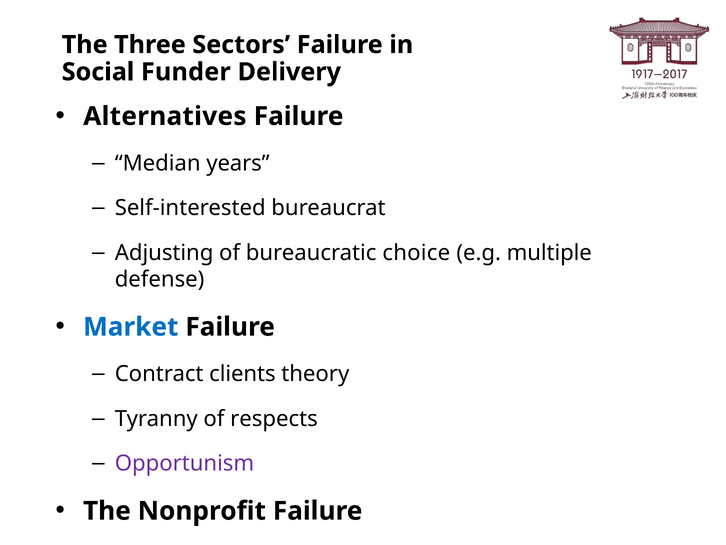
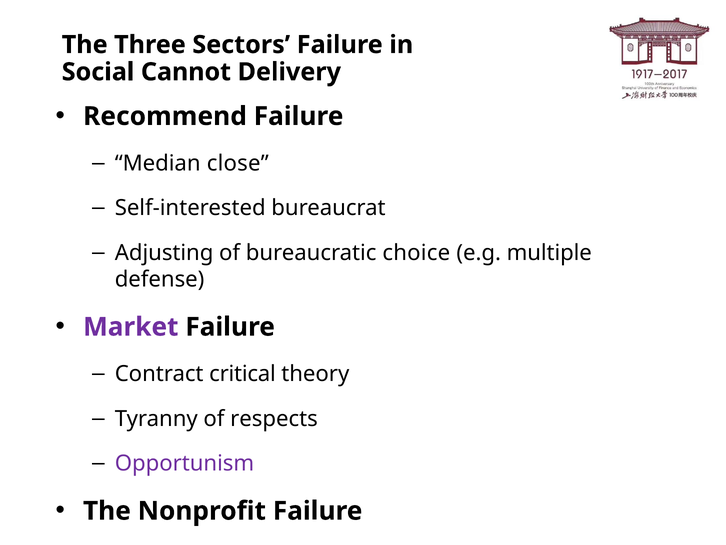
Funder: Funder -> Cannot
Alternatives: Alternatives -> Recommend
years: years -> close
Market colour: blue -> purple
clients: clients -> critical
